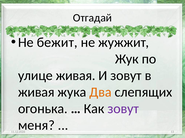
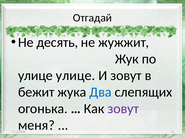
бежит: бежит -> десять
улице живая: живая -> улице
живая at (36, 93): живая -> бежит
Два colour: orange -> blue
